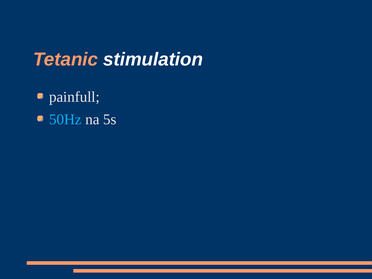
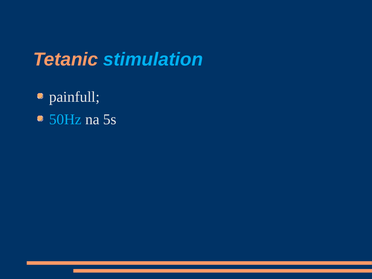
stimulation colour: white -> light blue
